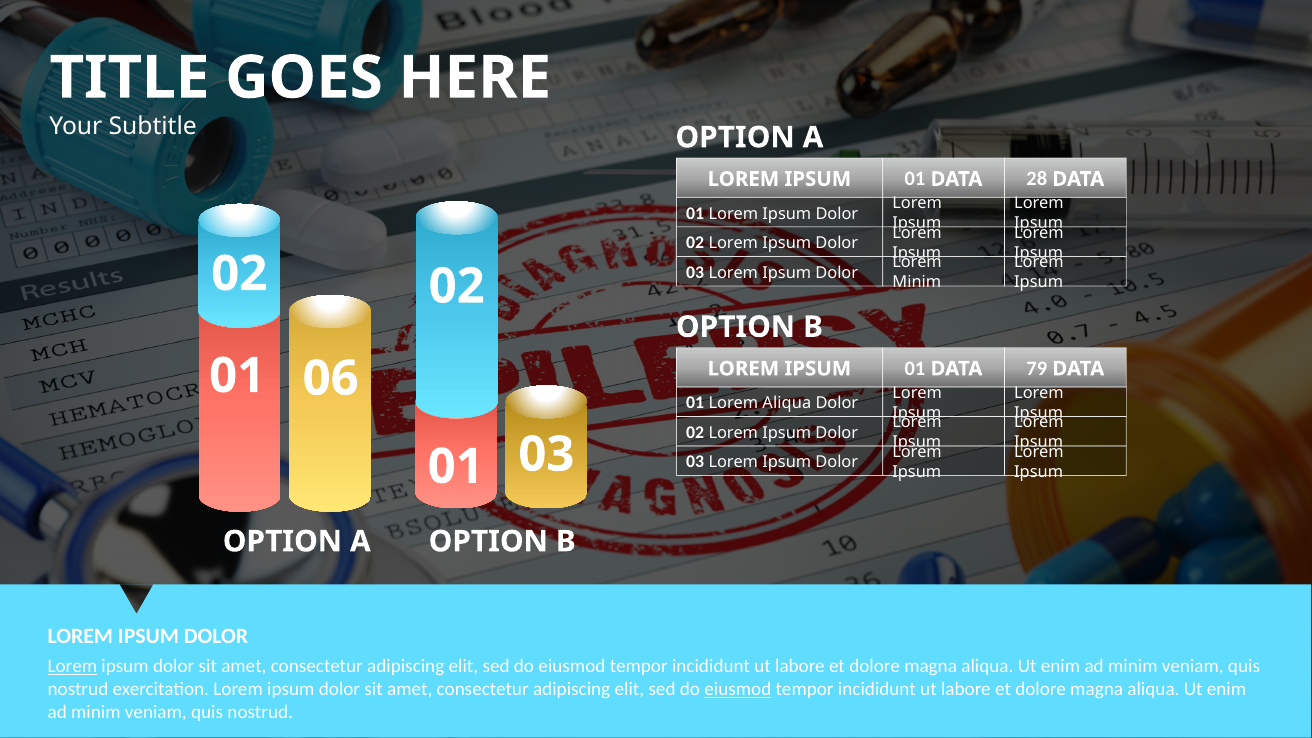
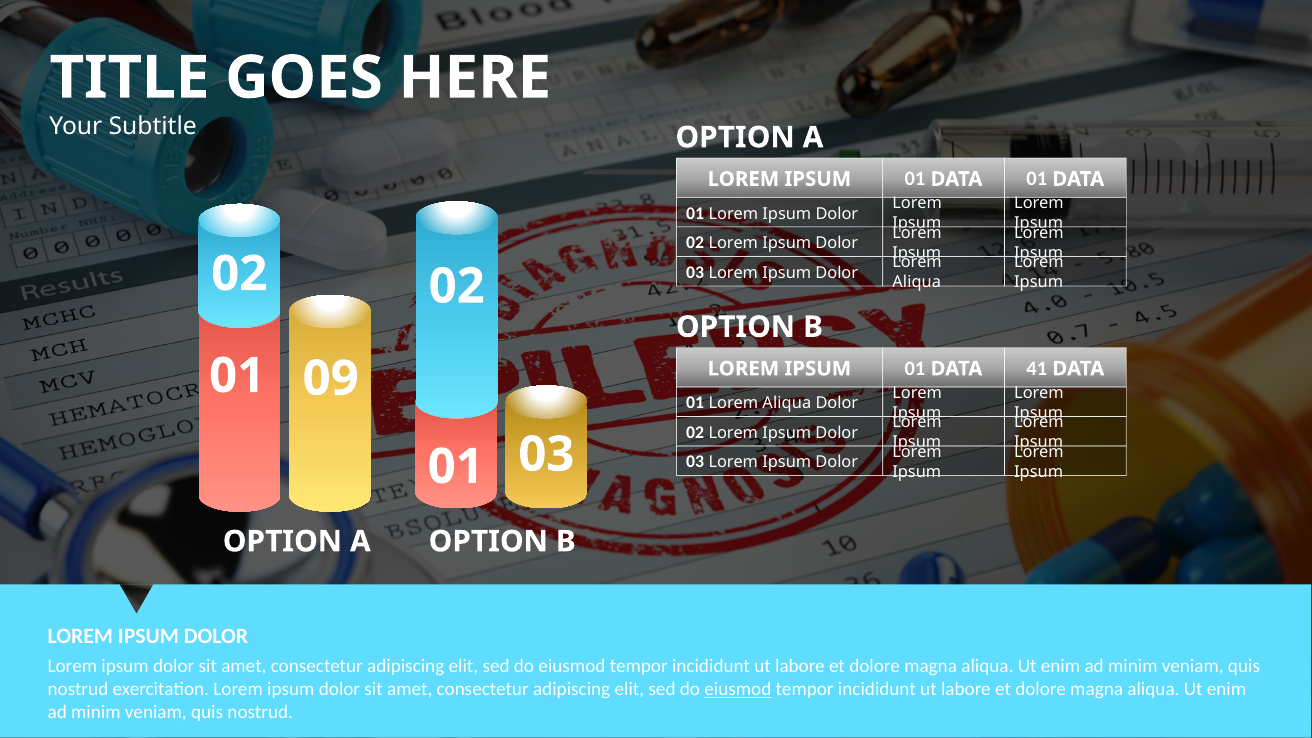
IPSUM 01 DATA 28: 28 -> 01
Minim at (917, 282): Minim -> Aliqua
79: 79 -> 41
06: 06 -> 09
Lorem at (72, 666) underline: present -> none
